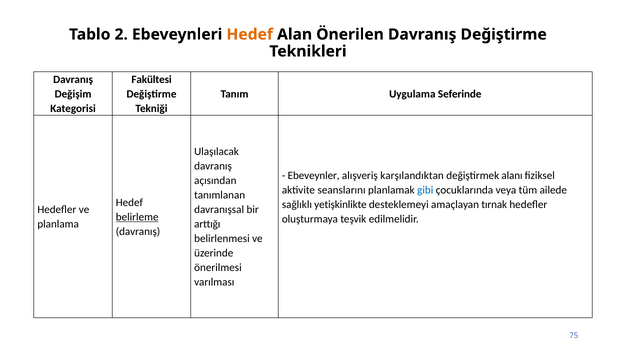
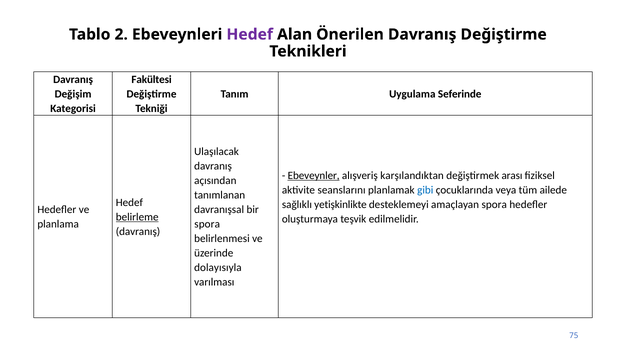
Hedef at (250, 34) colour: orange -> purple
Ebeveynler underline: none -> present
alanı: alanı -> arası
amaçlayan tırnak: tırnak -> spora
arttığı at (207, 224): arttığı -> spora
önerilmesi: önerilmesi -> dolayısıyla
